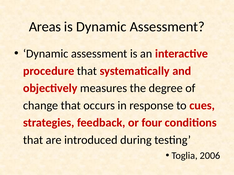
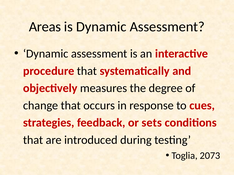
four: four -> sets
2006: 2006 -> 2073
